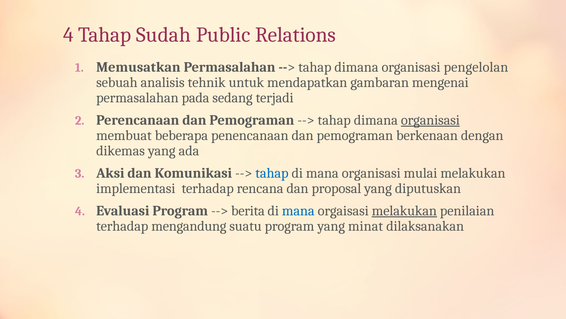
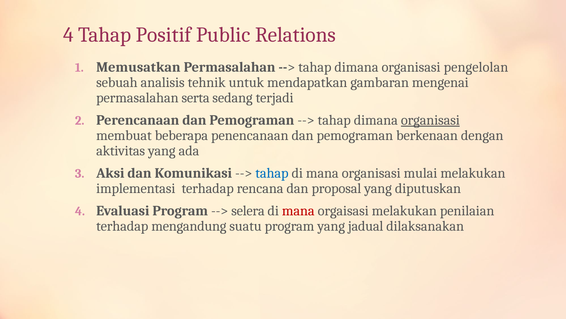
Sudah: Sudah -> Positif
pada: pada -> serta
dikemas: dikemas -> aktivitas
berita: berita -> selera
mana at (298, 210) colour: blue -> red
melakukan at (404, 210) underline: present -> none
minat: minat -> jadual
